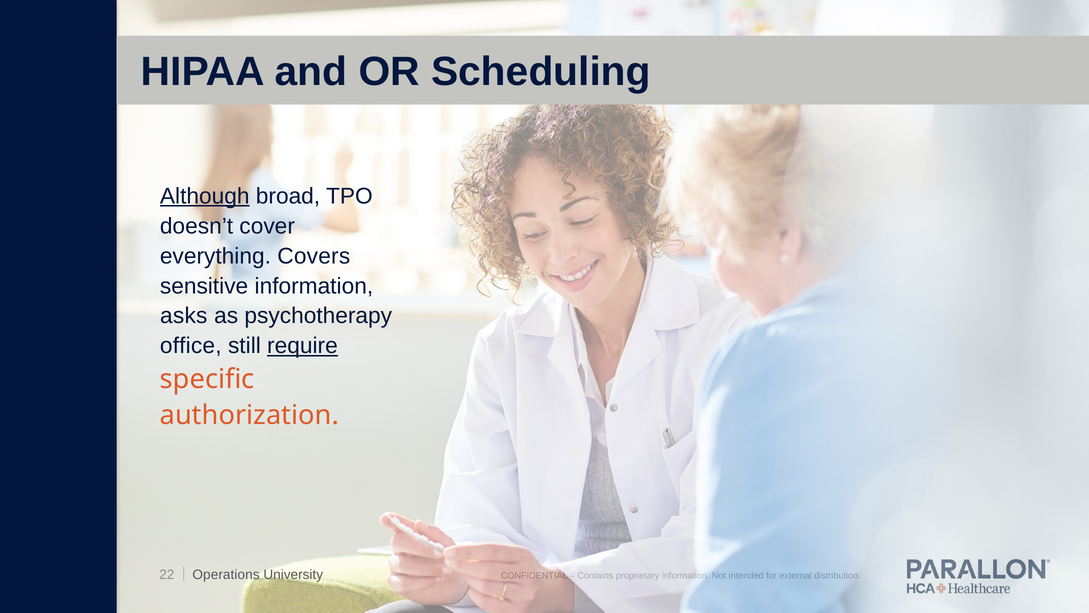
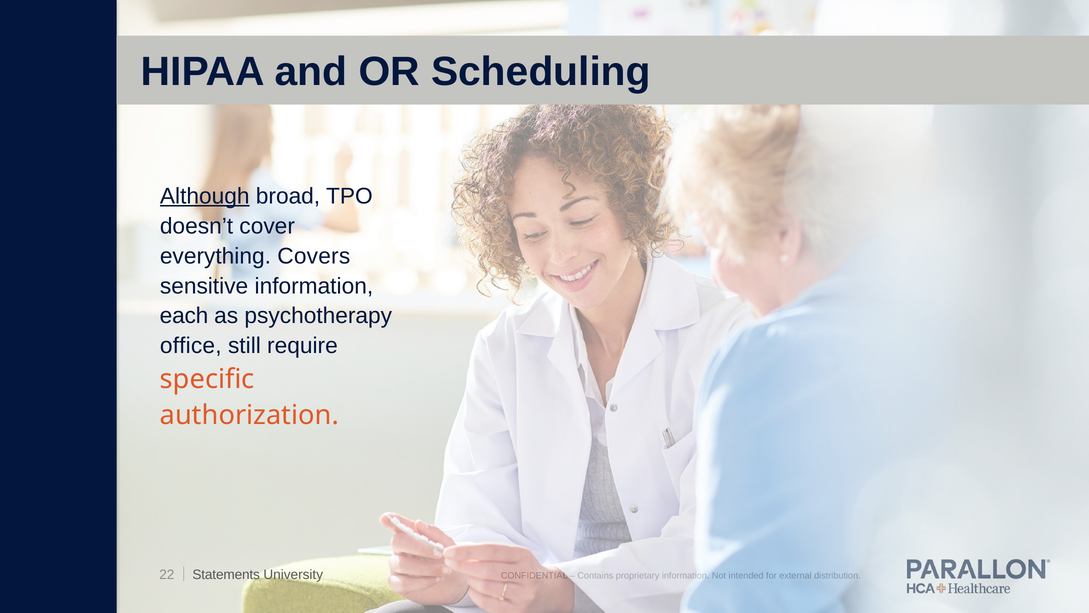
asks: asks -> each
require underline: present -> none
Operations: Operations -> Statements
